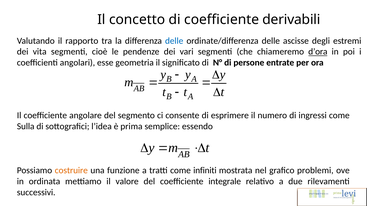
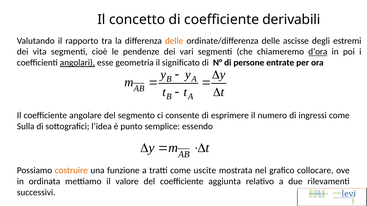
delle at (174, 41) colour: blue -> orange
angolari underline: none -> present
prima: prima -> punto
infiniti: infiniti -> uscite
problemi: problemi -> collocare
integrale: integrale -> aggiunta
